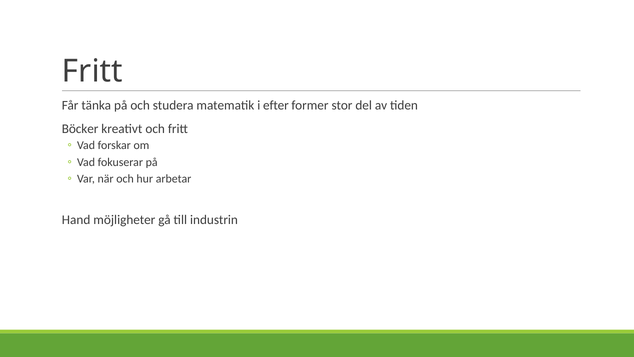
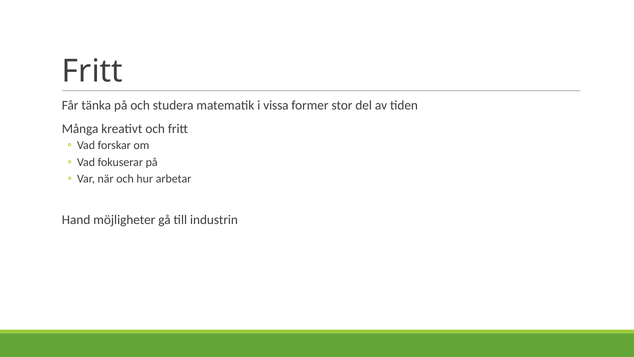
efter: efter -> vissa
Böcker: Böcker -> Många
